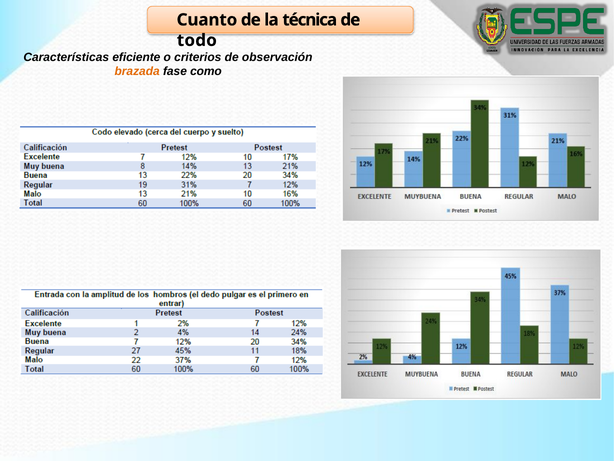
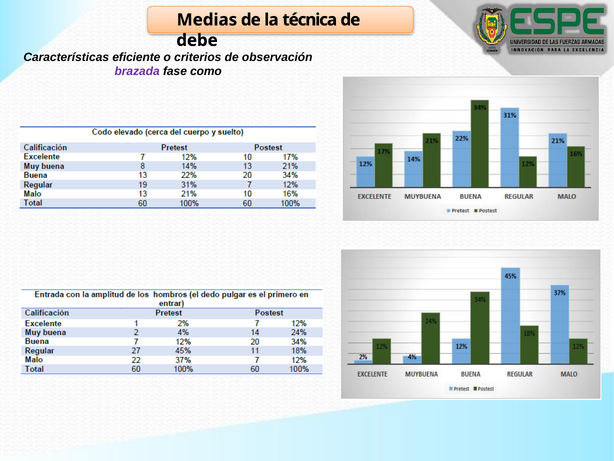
Cuanto: Cuanto -> Medias
todo: todo -> debe
brazada colour: orange -> purple
